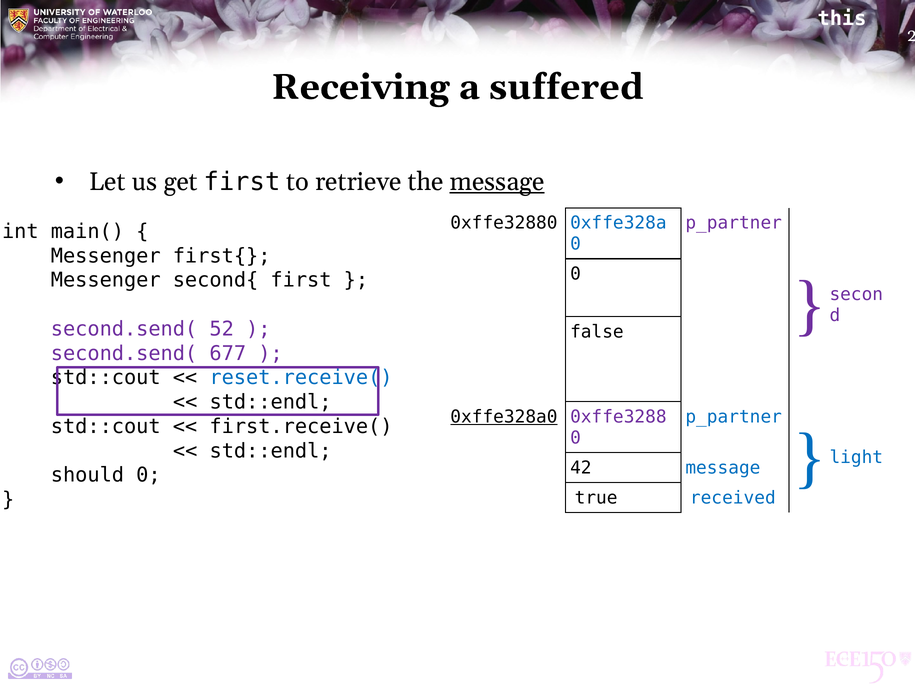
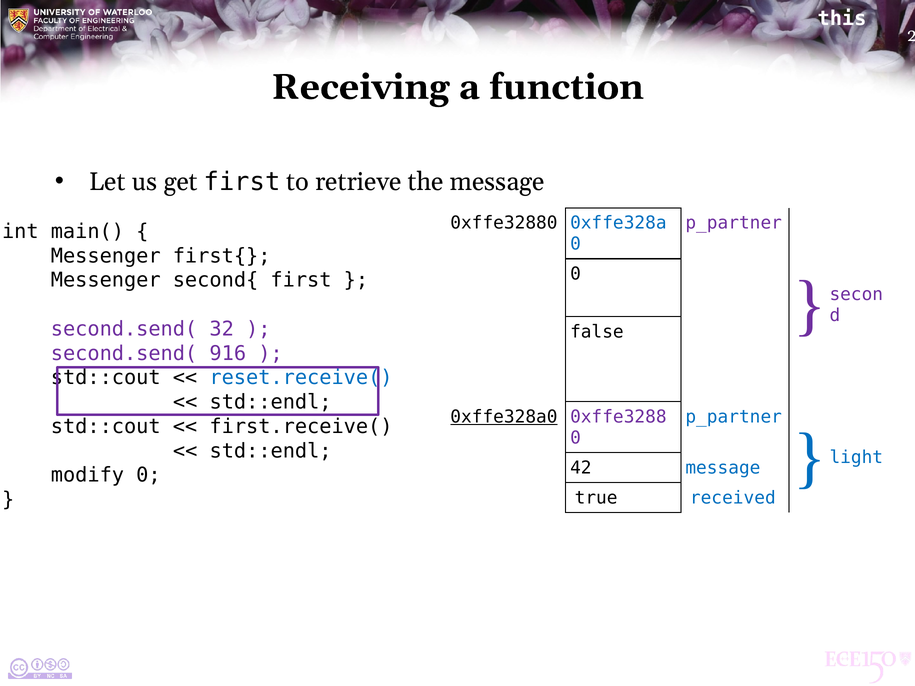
suffered: suffered -> function
message at (497, 182) underline: present -> none
52: 52 -> 32
677: 677 -> 916
should: should -> modify
